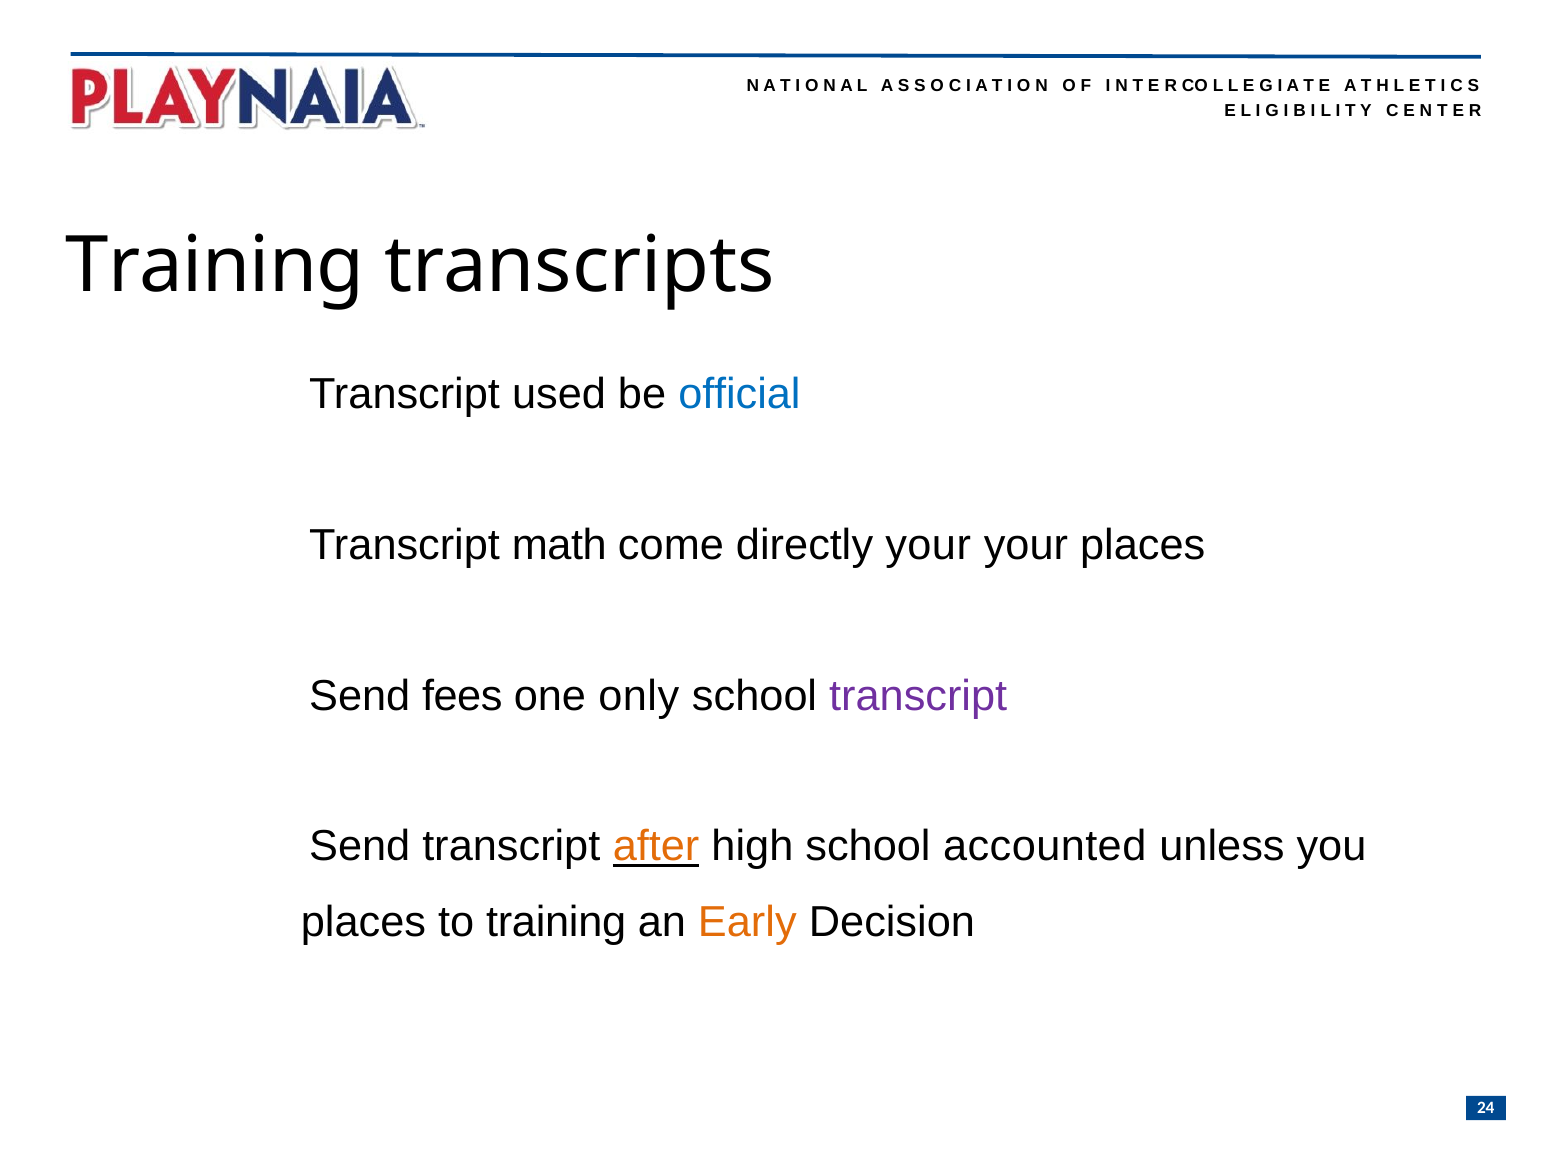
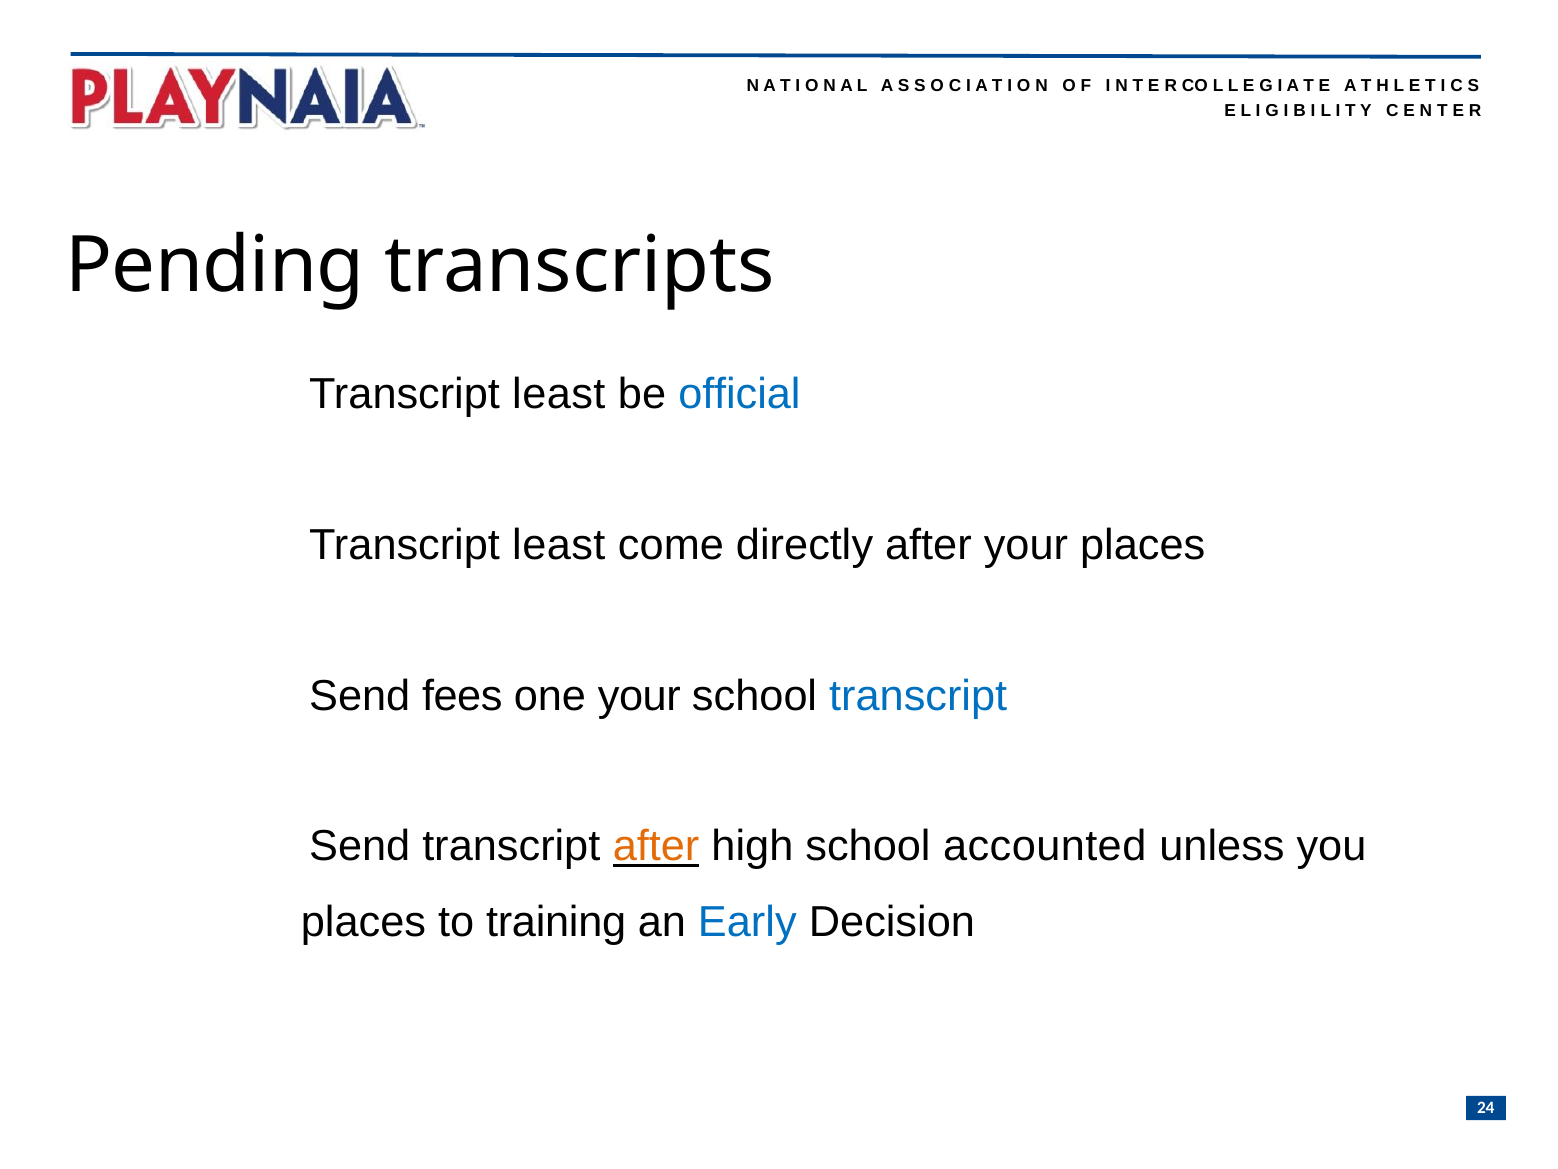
Training at (215, 265): Training -> Pending
used at (559, 394): used -> least
math at (559, 545): math -> least
directly your: your -> after
one only: only -> your
transcript at (918, 695) colour: purple -> blue
Early colour: orange -> blue
